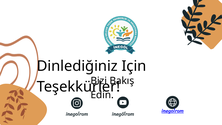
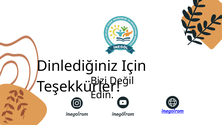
Bakış: Bakış -> Değil
